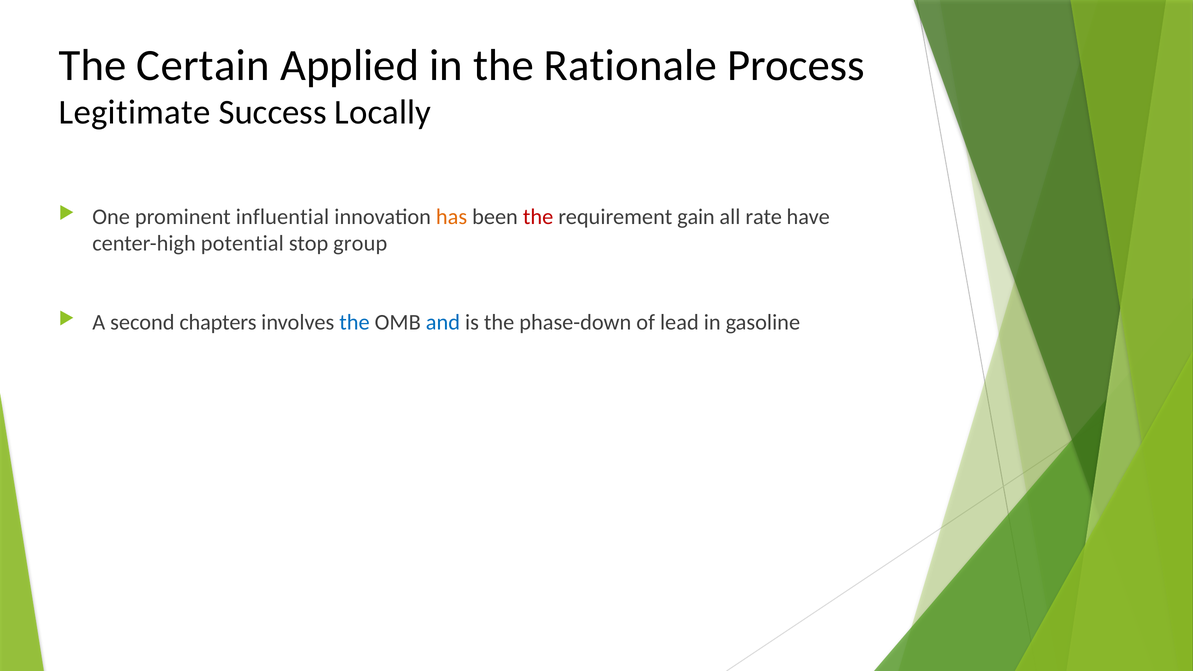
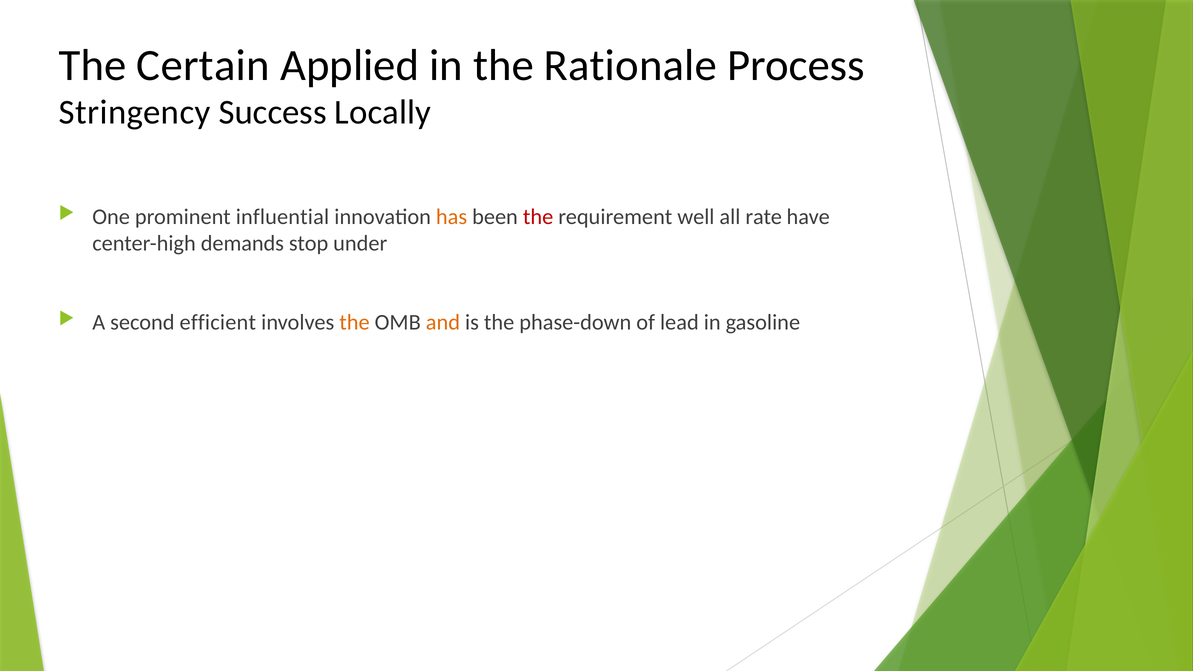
Legitimate: Legitimate -> Stringency
gain: gain -> well
potential: potential -> demands
group: group -> under
chapters: chapters -> efficient
the at (355, 322) colour: blue -> orange
and colour: blue -> orange
